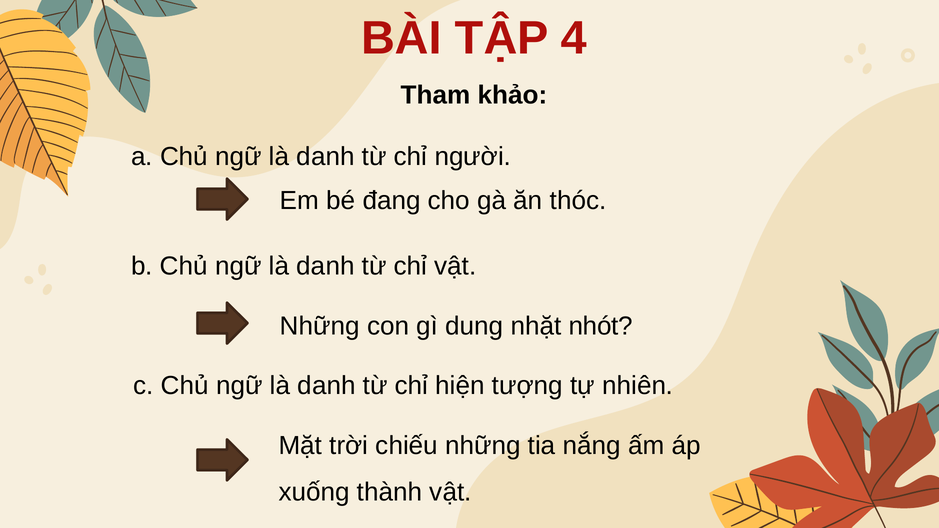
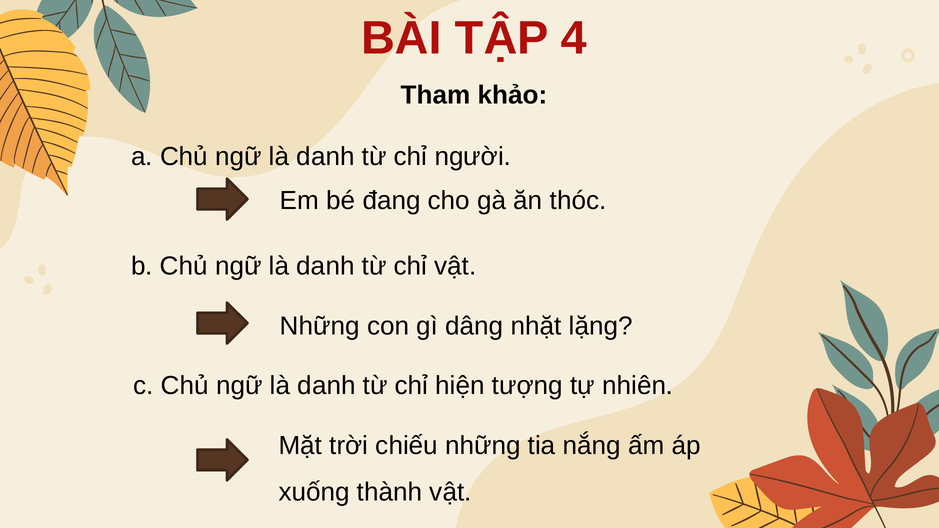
dung: dung -> dâng
nhót: nhót -> lặng
